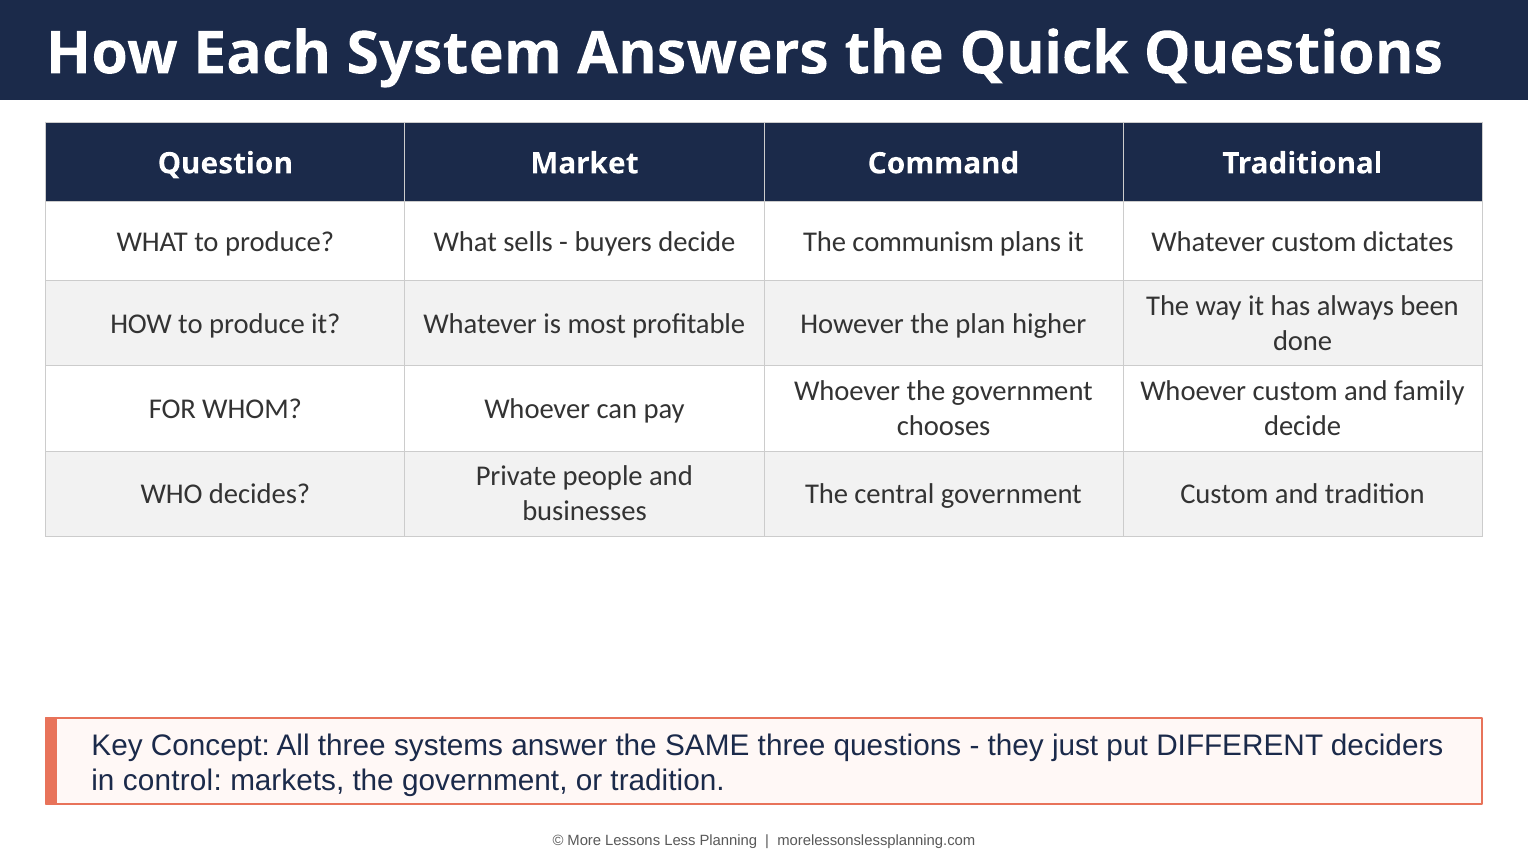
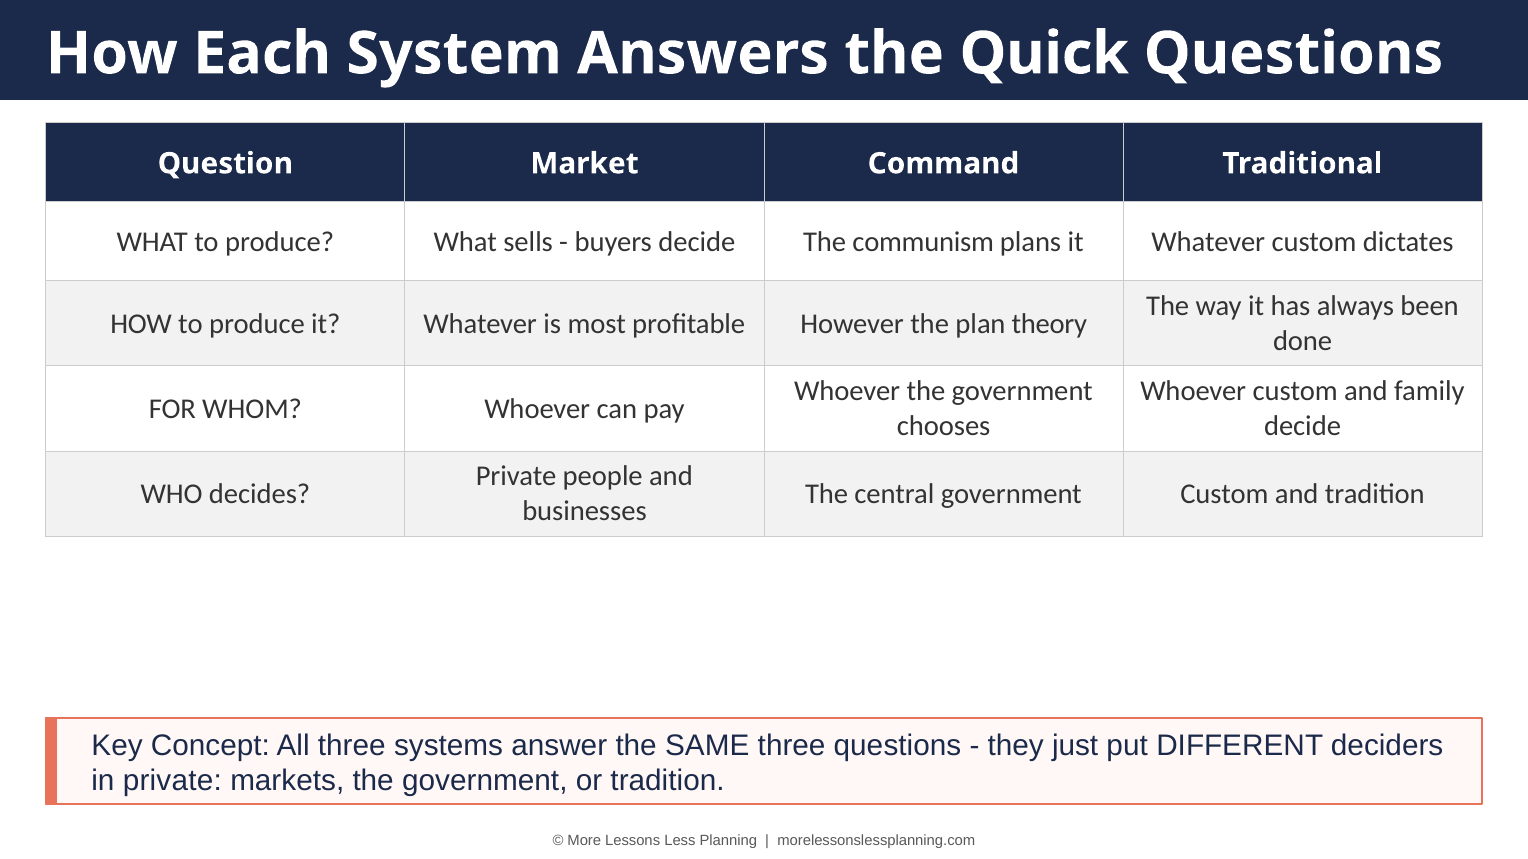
higher: higher -> theory
in control: control -> private
